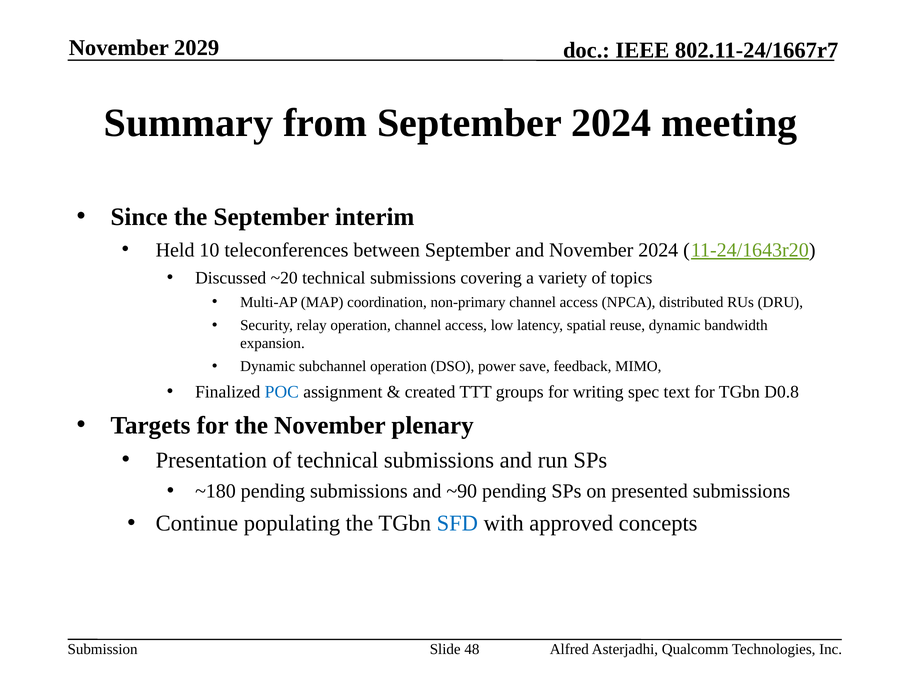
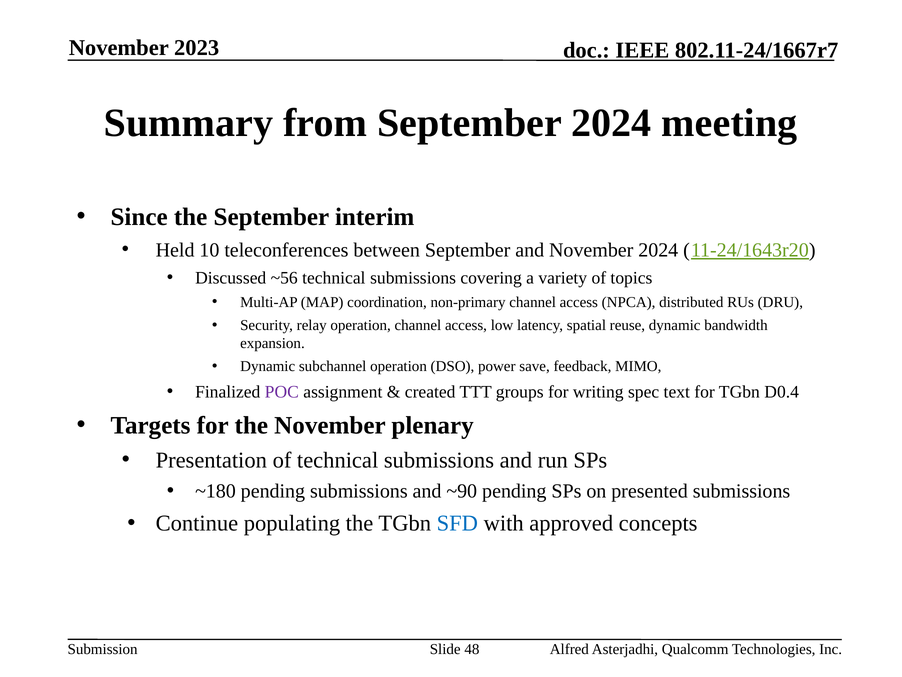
2029: 2029 -> 2023
~20: ~20 -> ~56
POC colour: blue -> purple
D0.8: D0.8 -> D0.4
